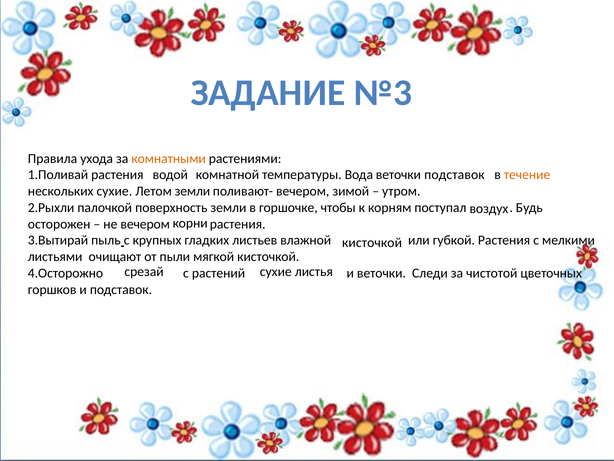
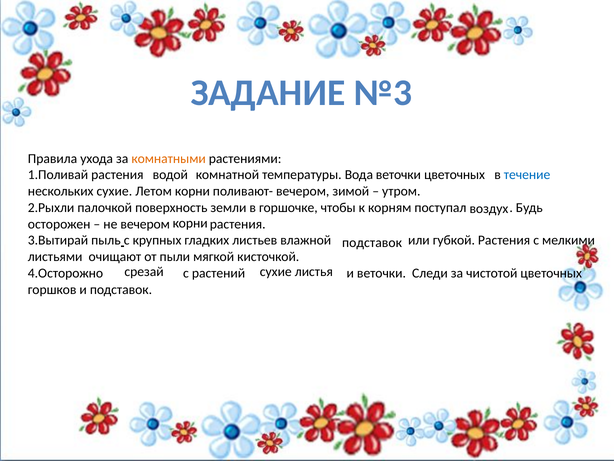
течение colour: orange -> blue
водой подставок: подставок -> цветочных
Летом земли: земли -> корни
кисточкой at (372, 242): кисточкой -> подставок
